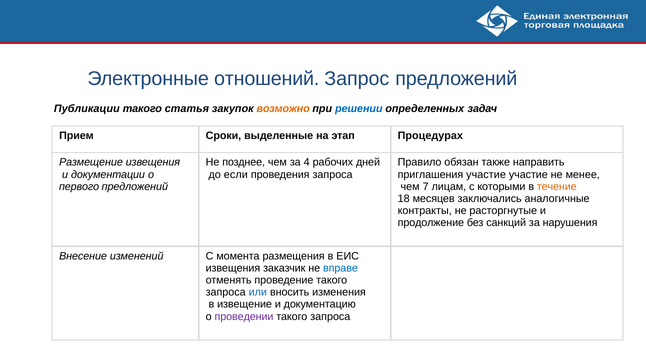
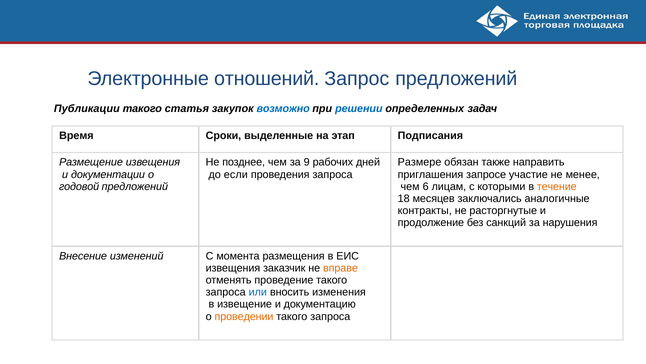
возможно colour: orange -> blue
Прием: Прием -> Время
Процедурах: Процедурах -> Подписания
4: 4 -> 9
Правило: Правило -> Размере
приглашения участие: участие -> запросе
первого: первого -> годовой
7: 7 -> 6
вправе colour: blue -> orange
проведении colour: purple -> orange
